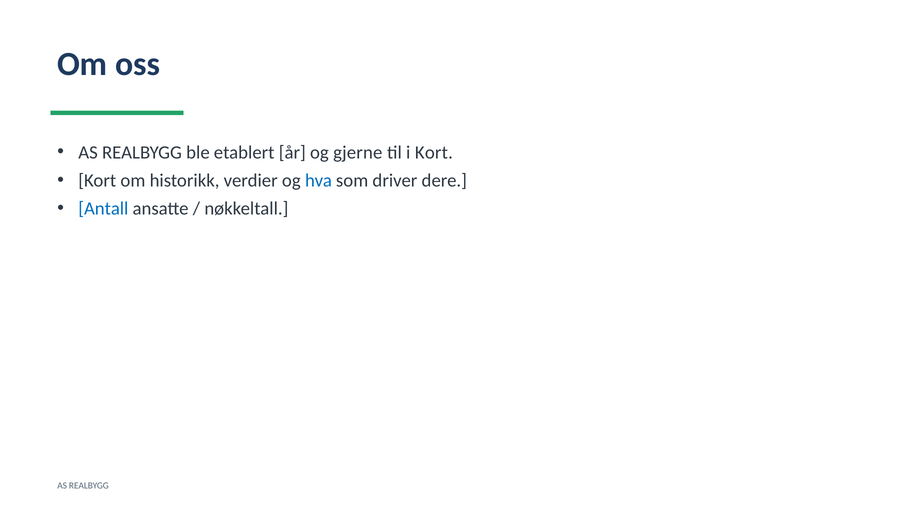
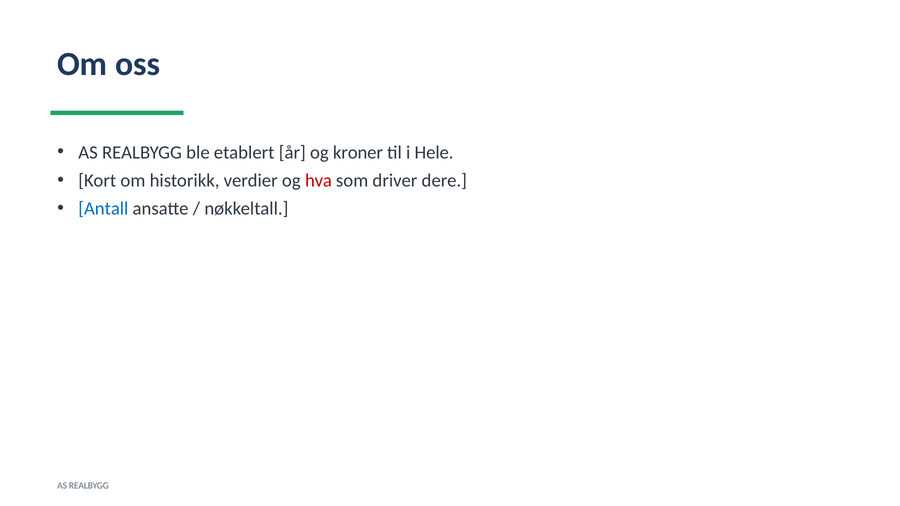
gjerne: gjerne -> kroner
i Kort: Kort -> Hele
hva colour: blue -> red
